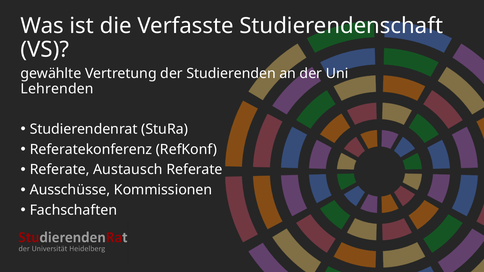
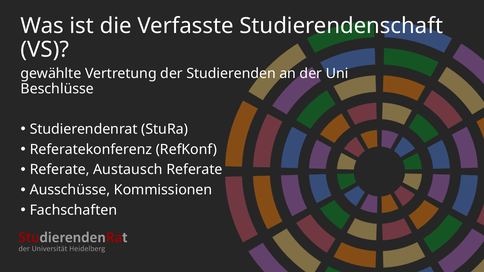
Lehrenden: Lehrenden -> Beschlüsse
